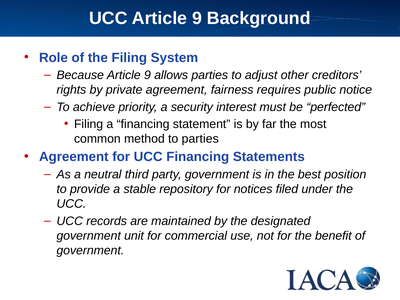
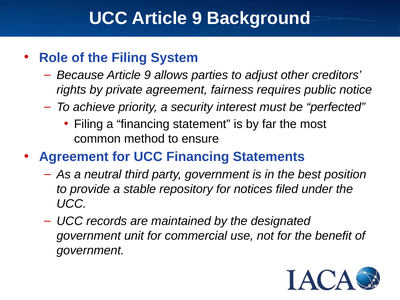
to parties: parties -> ensure
